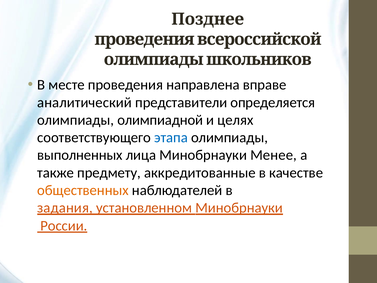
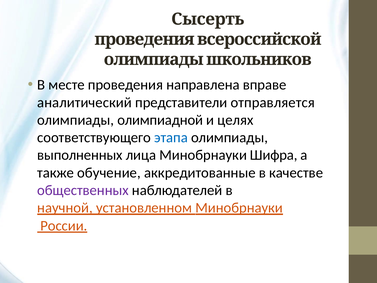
Позднее: Позднее -> Сысерть
определяется: определяется -> отправляется
Менее: Менее -> Шифра
предмету: предмету -> обучение
общественных colour: orange -> purple
задания: задания -> научной
